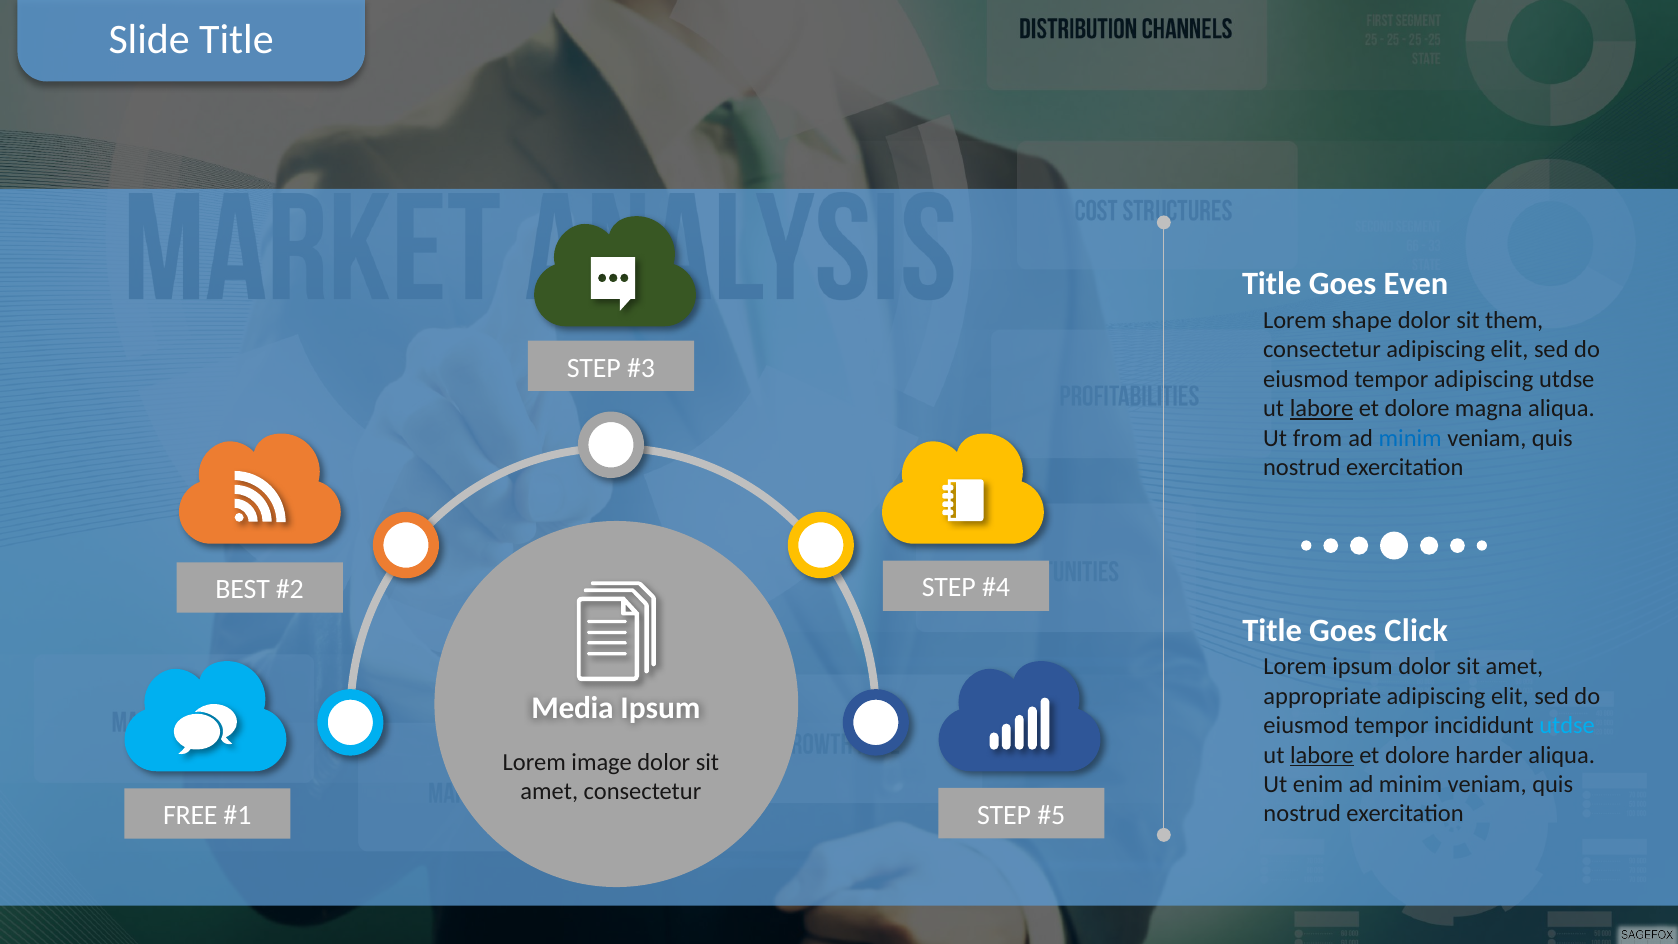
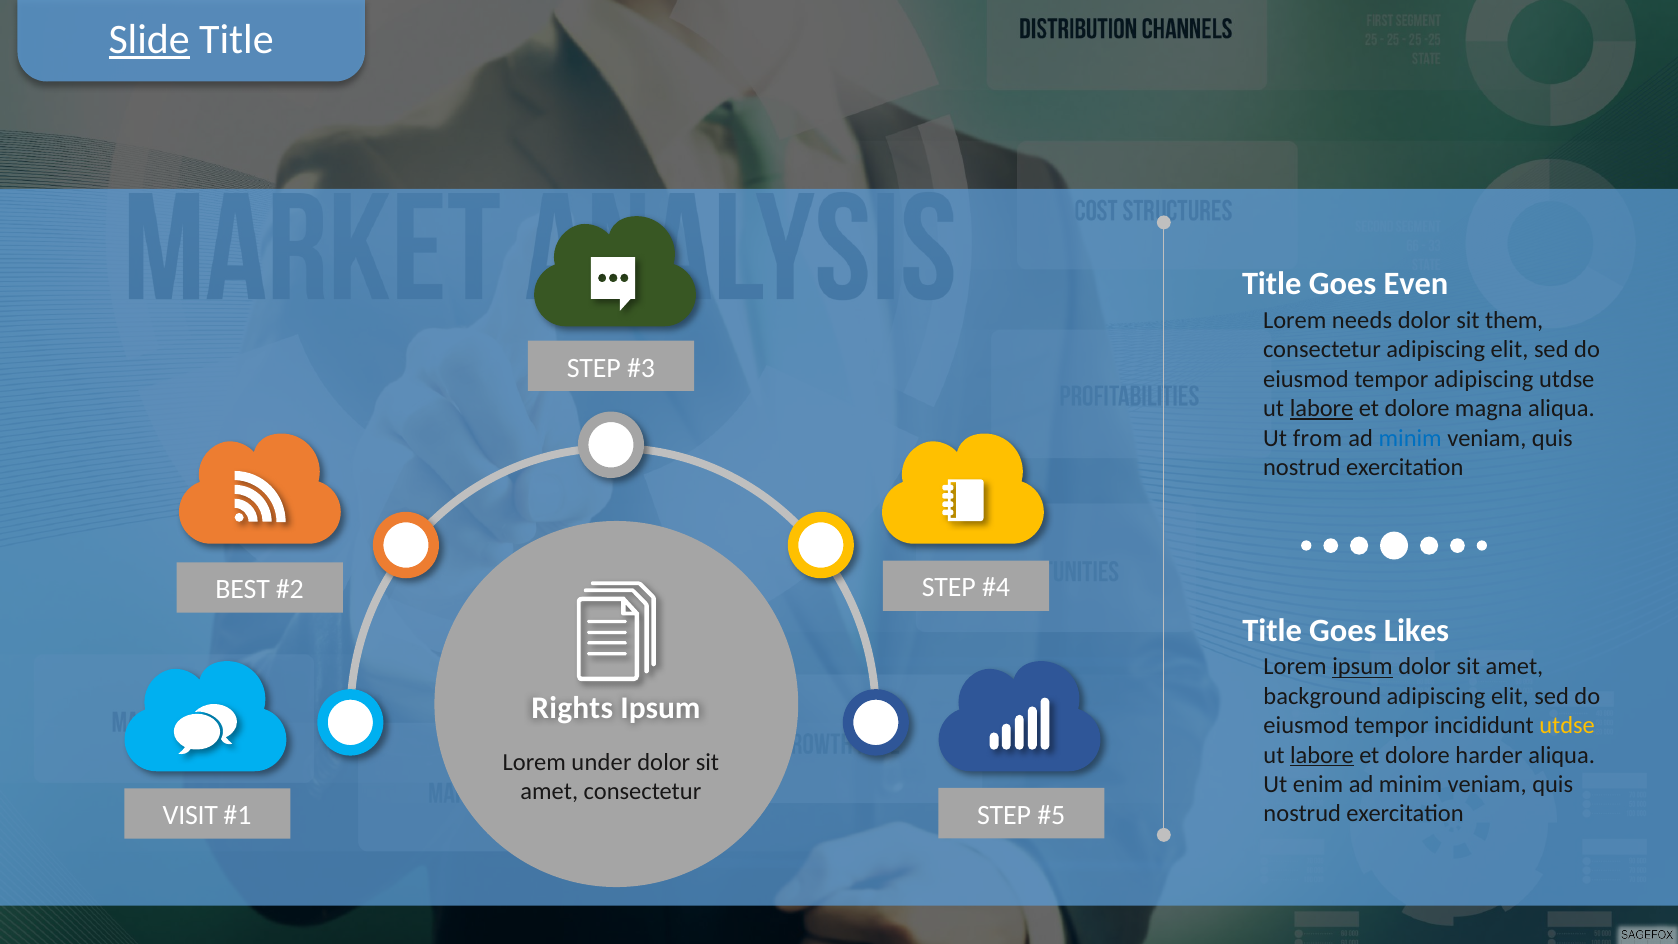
Slide underline: none -> present
shape: shape -> needs
Click: Click -> Likes
ipsum at (1362, 667) underline: none -> present
appropriate: appropriate -> background
Media: Media -> Rights
utdse at (1567, 726) colour: light blue -> yellow
image: image -> under
FREE: FREE -> VISIT
